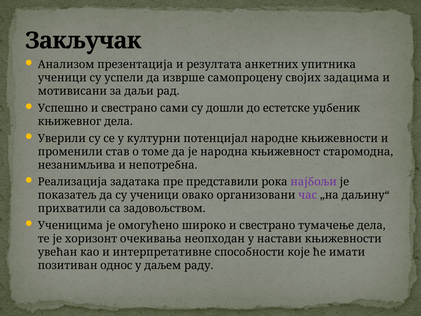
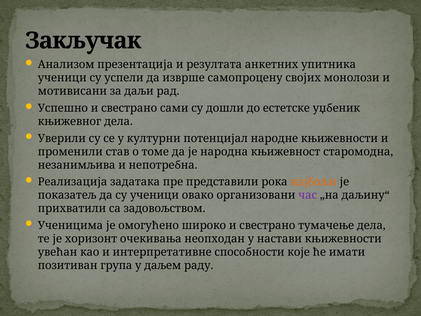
задацима: задацима -> монолози
најбољи colour: purple -> orange
однос: однос -> група
